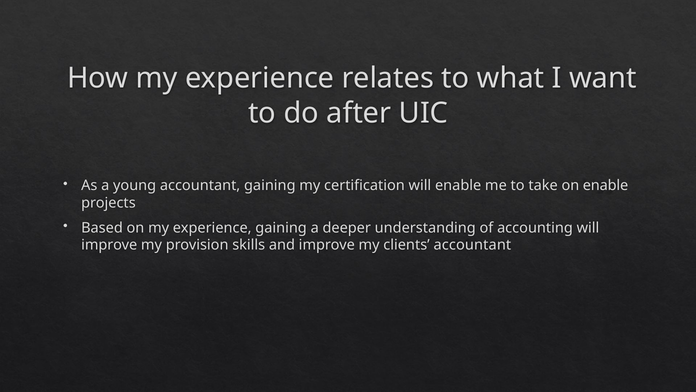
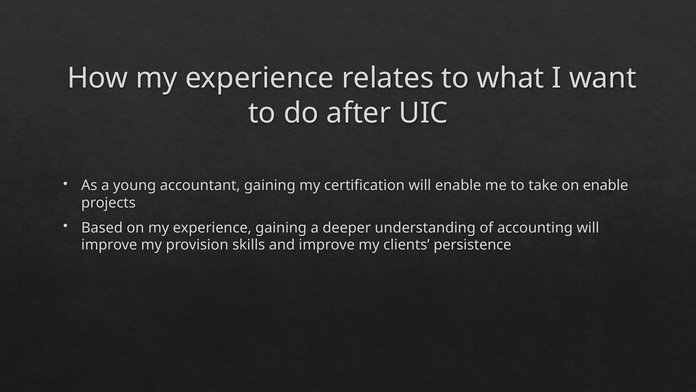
clients accountant: accountant -> persistence
